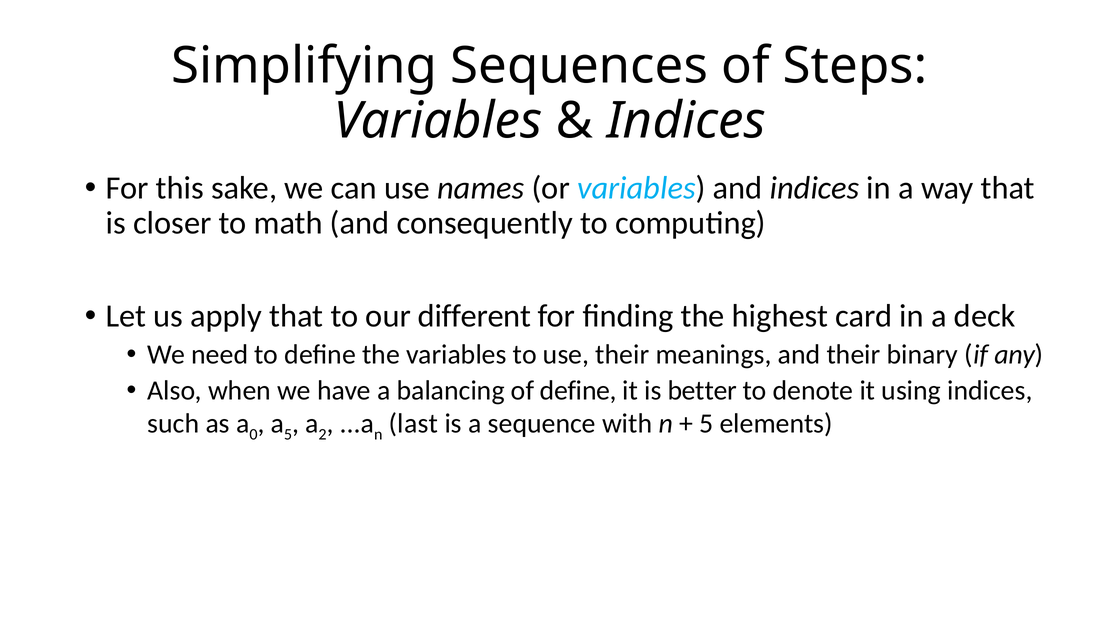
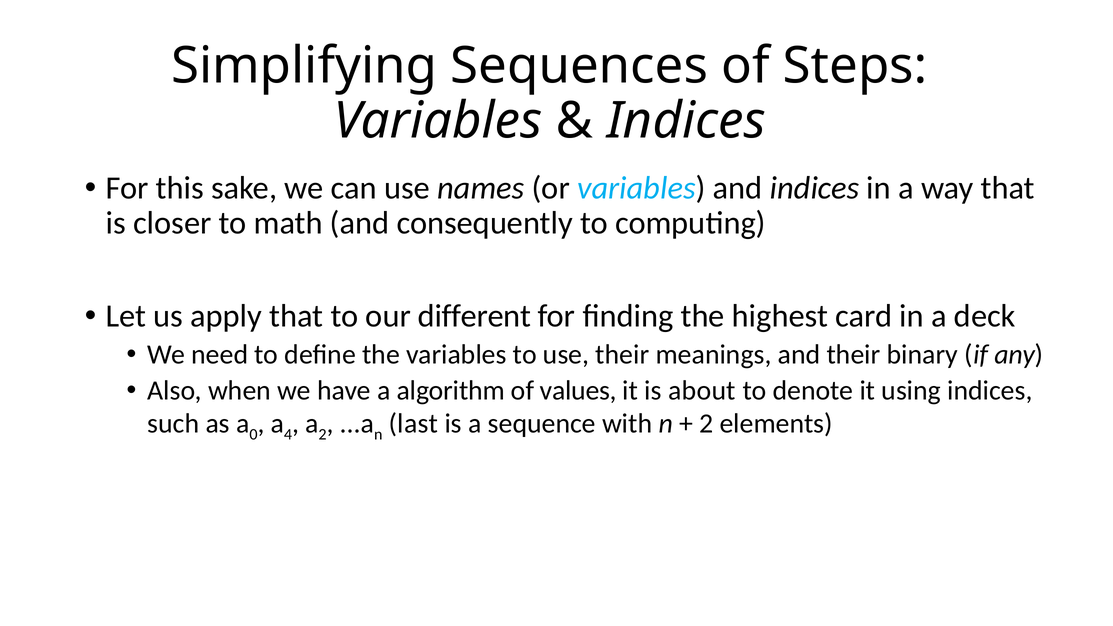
balancing: balancing -> algorithm
of define: define -> values
better: better -> about
a 5: 5 -> 4
5 at (706, 424): 5 -> 2
